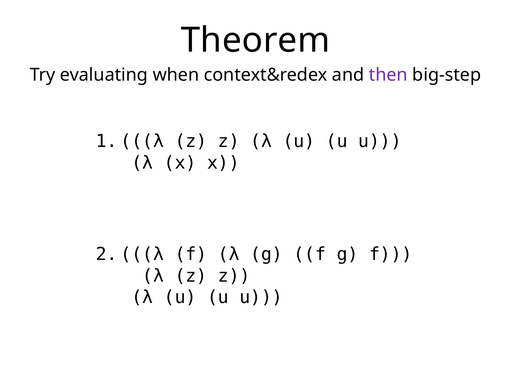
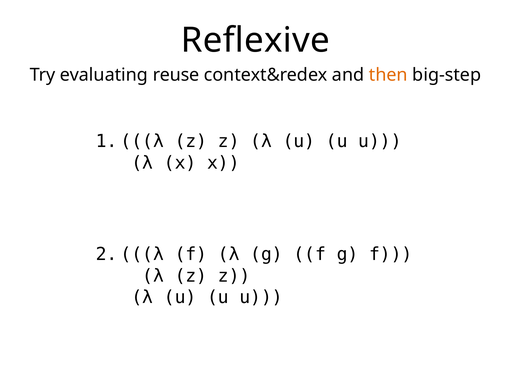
Theorem: Theorem -> Reflexive
when: when -> reuse
then colour: purple -> orange
